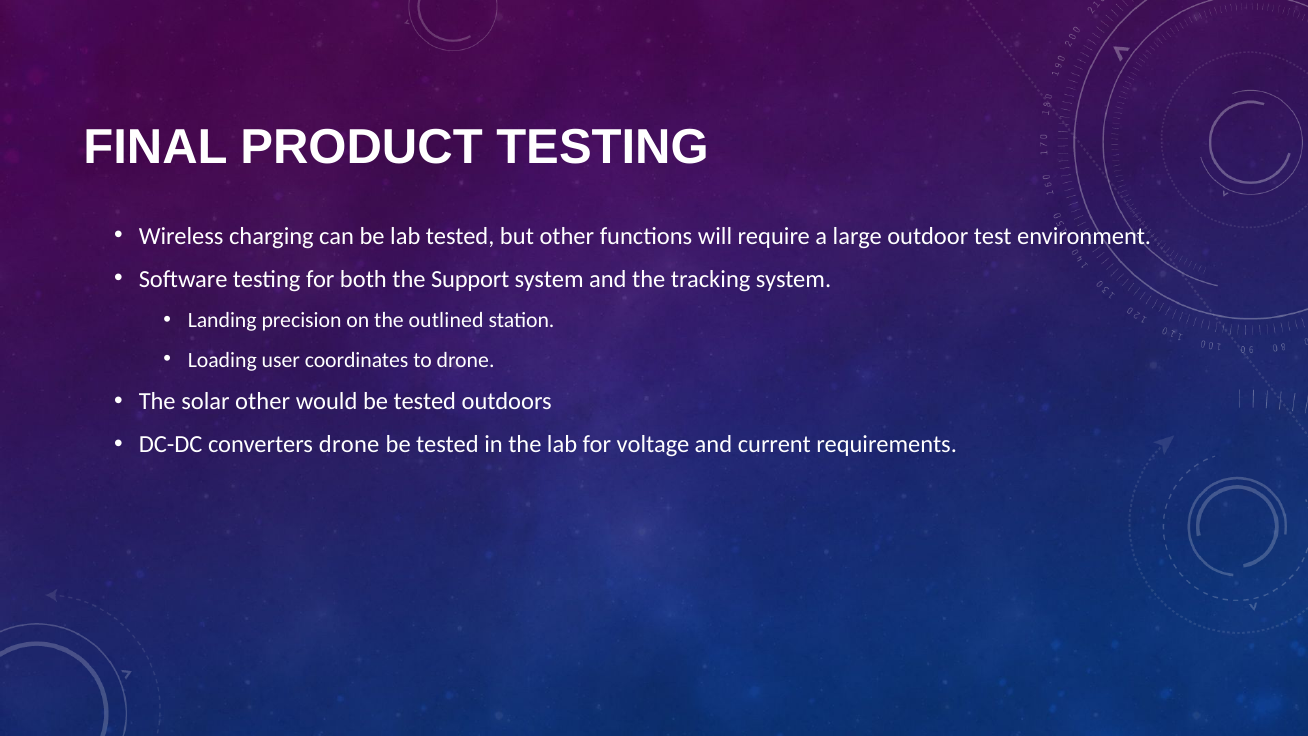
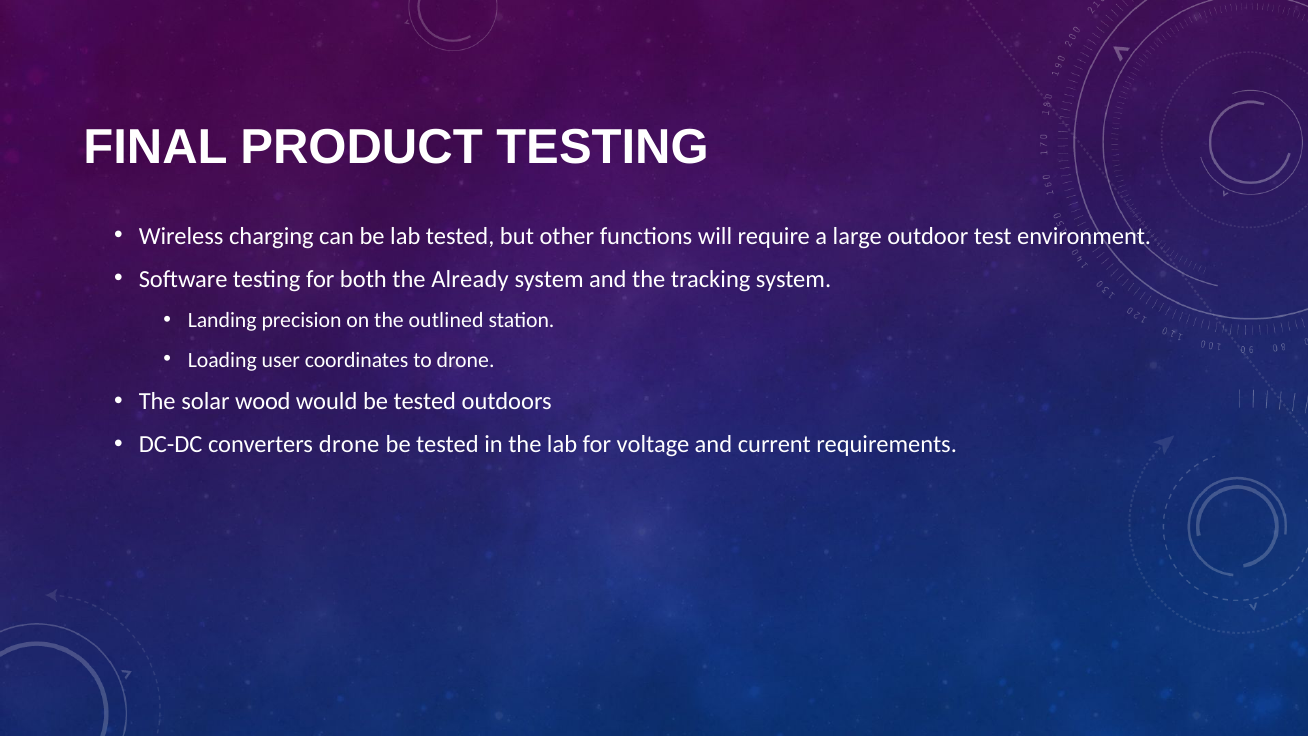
Support: Support -> Already
solar other: other -> wood
